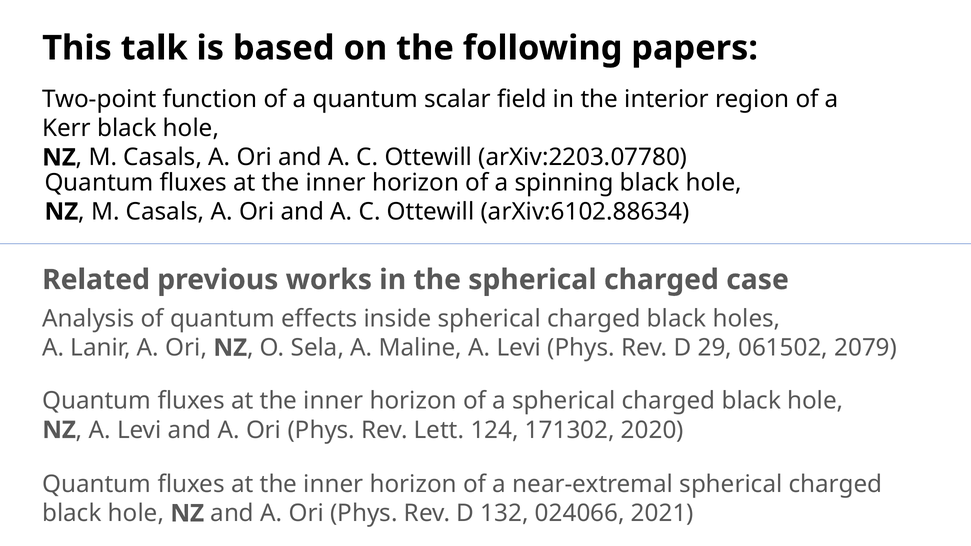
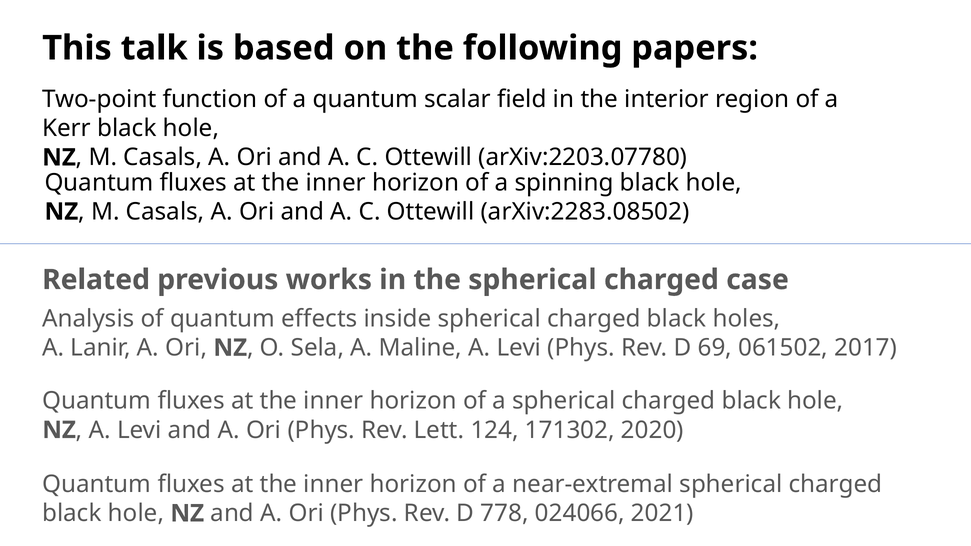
arXiv:6102.88634: arXiv:6102.88634 -> arXiv:2283.08502
29: 29 -> 69
2079: 2079 -> 2017
132: 132 -> 778
